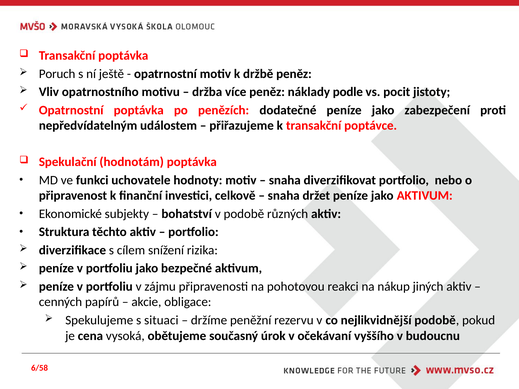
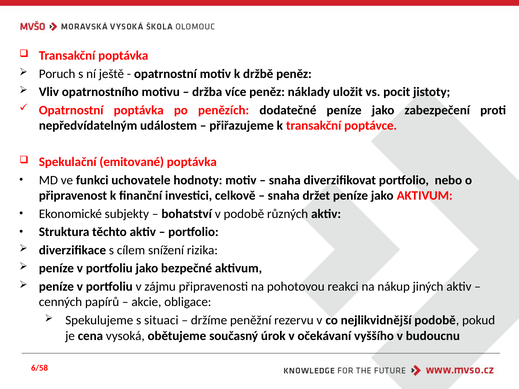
podle: podle -> uložit
hodnotám: hodnotám -> emitované
